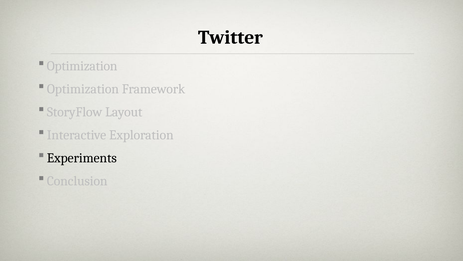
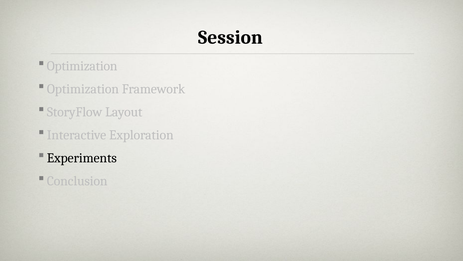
Twitter: Twitter -> Session
